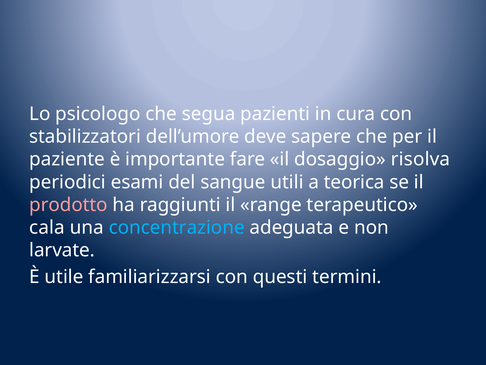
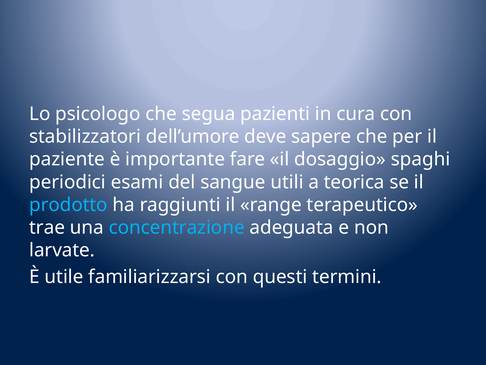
risolva: risolva -> spaghi
prodotto colour: pink -> light blue
cala: cala -> trae
